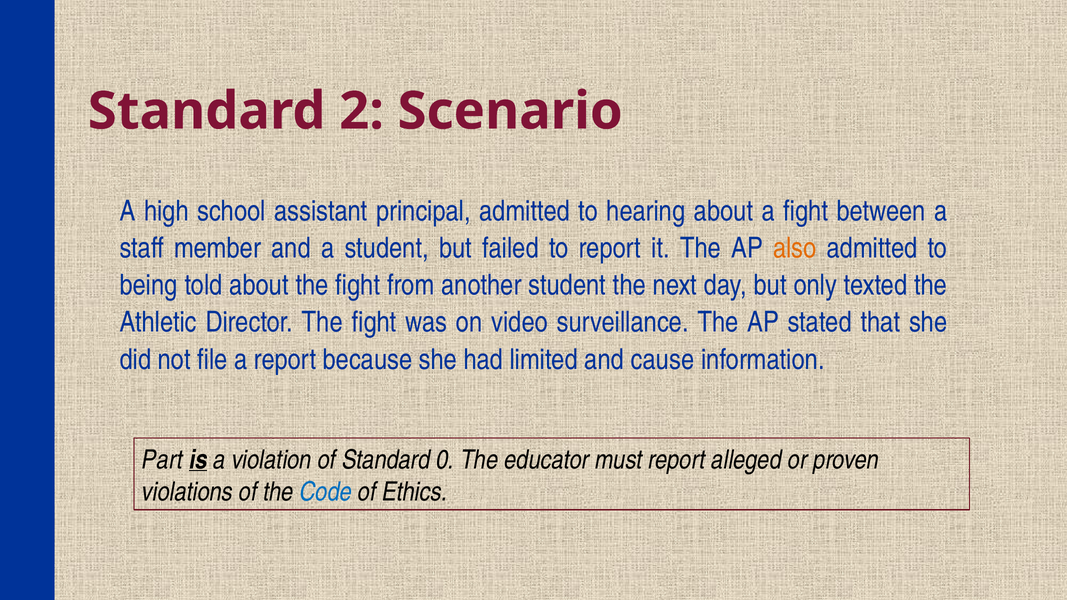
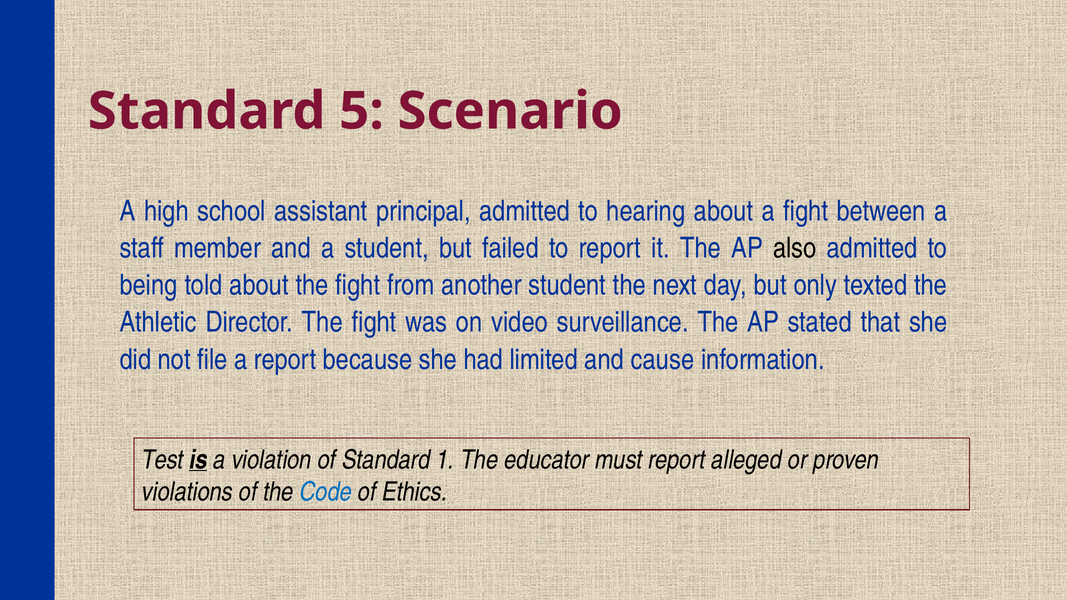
2: 2 -> 5
also colour: orange -> black
Part: Part -> Test
0: 0 -> 1
